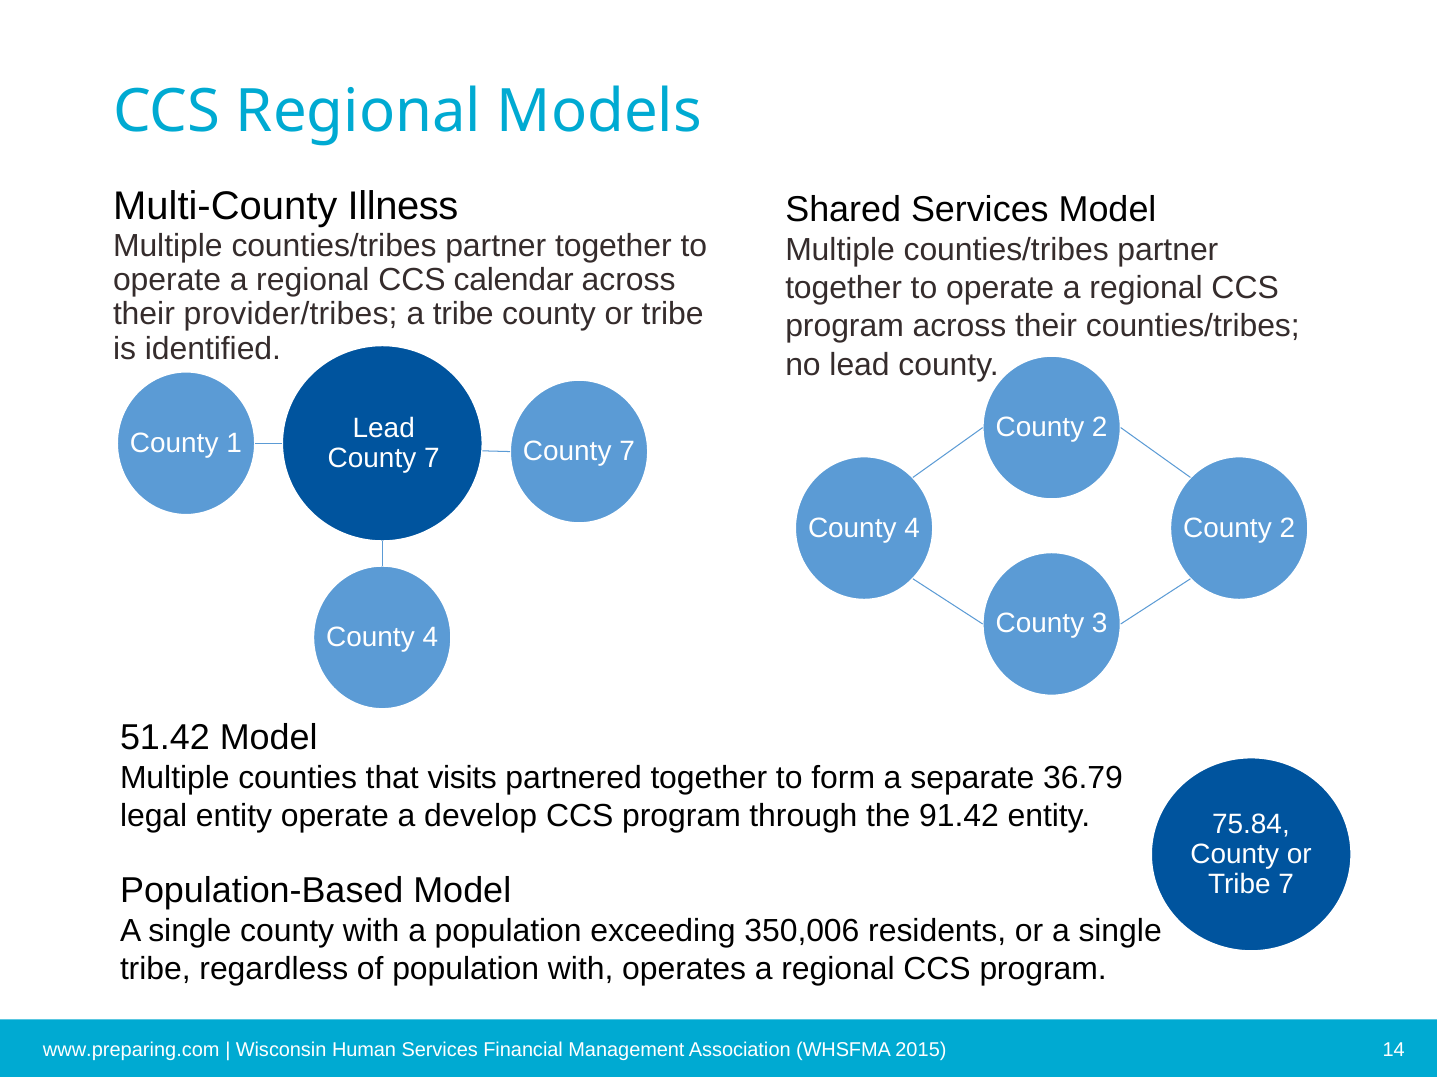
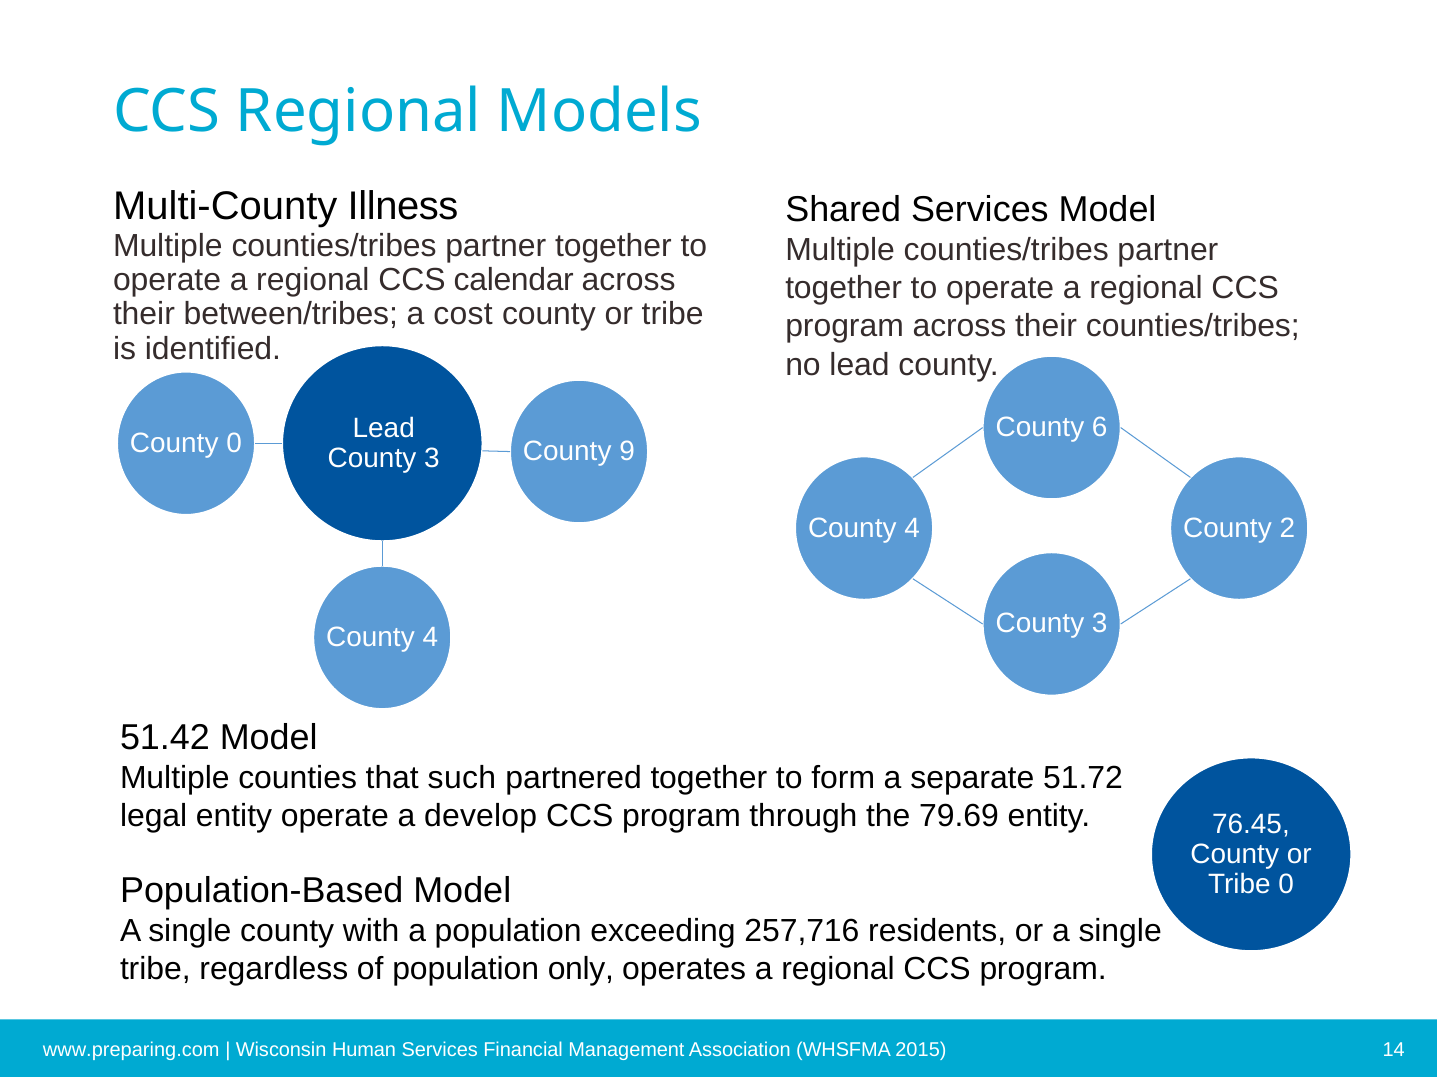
provider/tribes: provider/tribes -> between/tribes
a tribe: tribe -> cost
2 at (1100, 427): 2 -> 6
County 1: 1 -> 0
7 at (627, 451): 7 -> 9
7 at (432, 458): 7 -> 3
visits: visits -> such
36.79: 36.79 -> 51.72
91.42: 91.42 -> 79.69
75.84: 75.84 -> 76.45
Tribe 7: 7 -> 0
350,006: 350,006 -> 257,716
population with: with -> only
